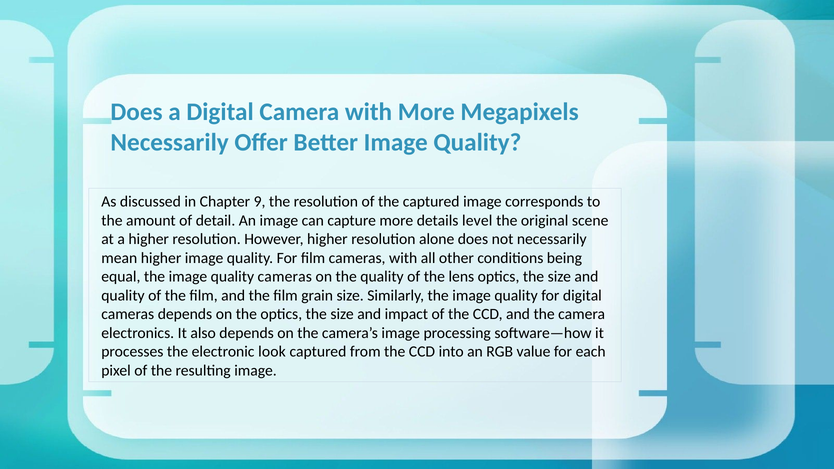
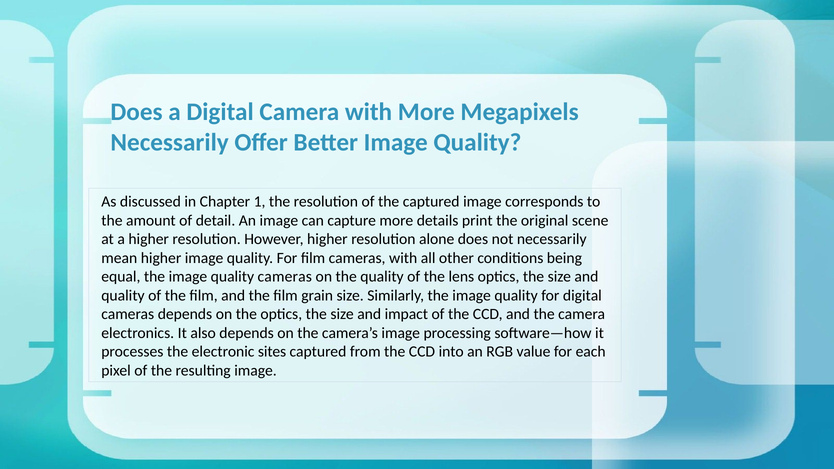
9: 9 -> 1
level: level -> print
look: look -> sites
